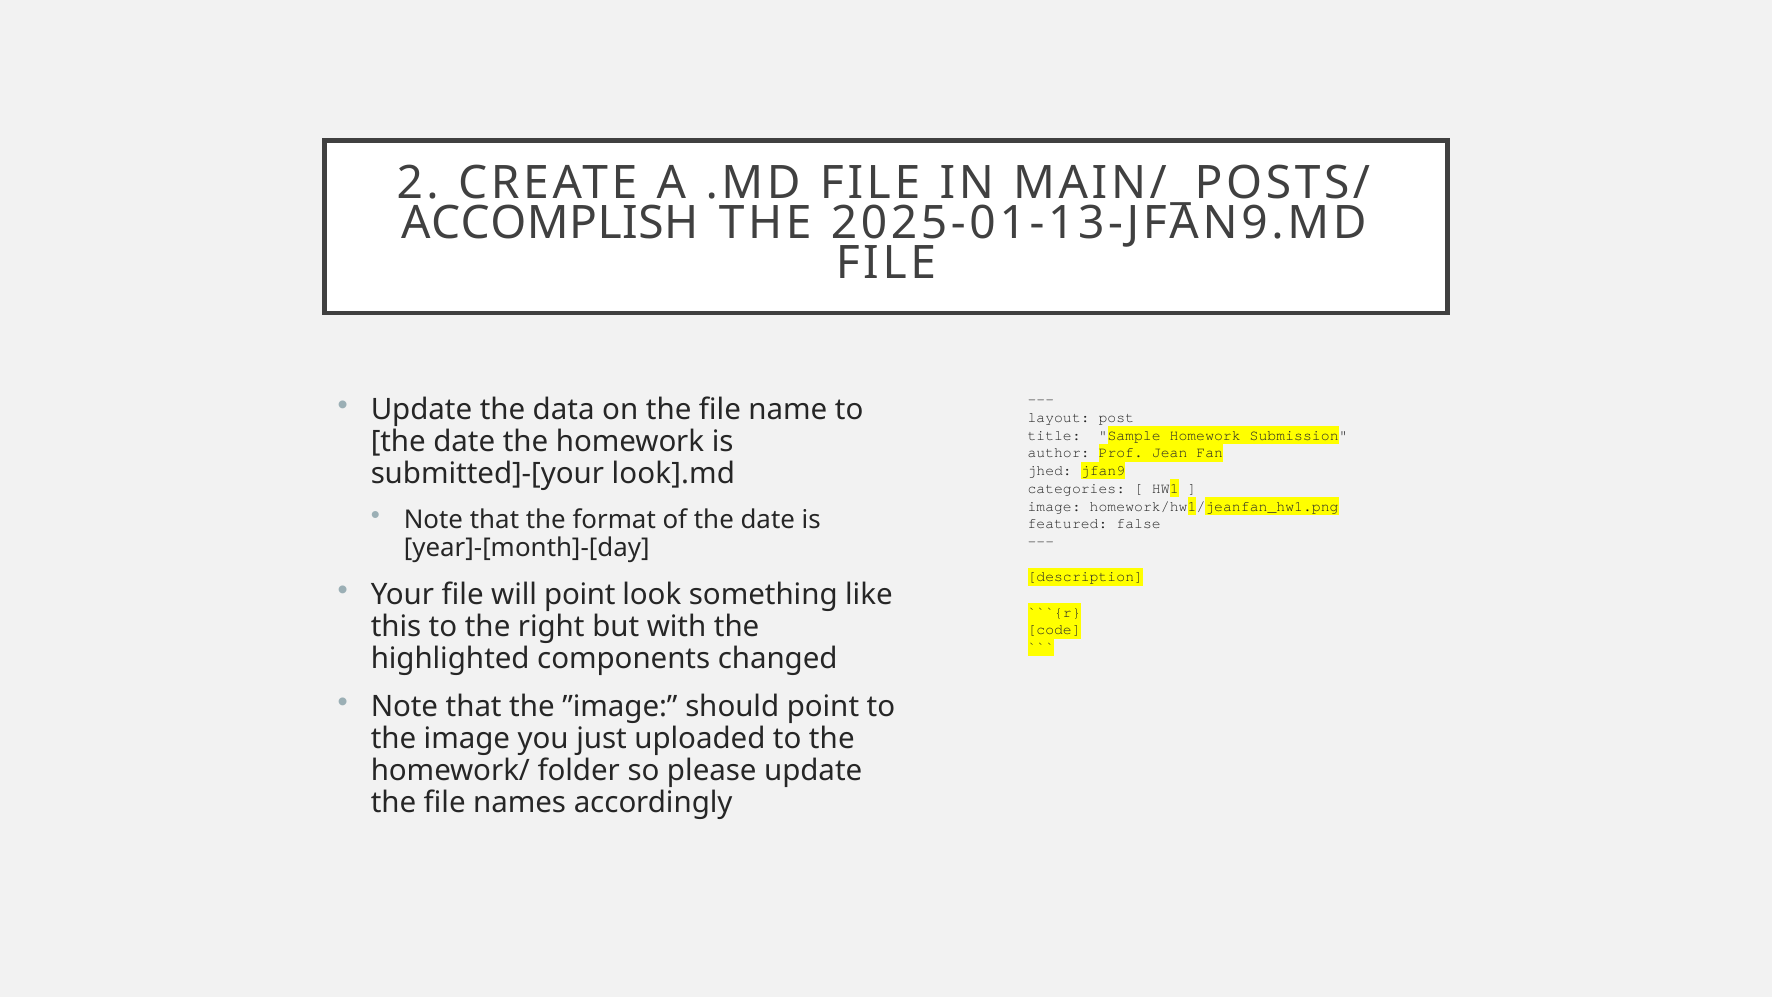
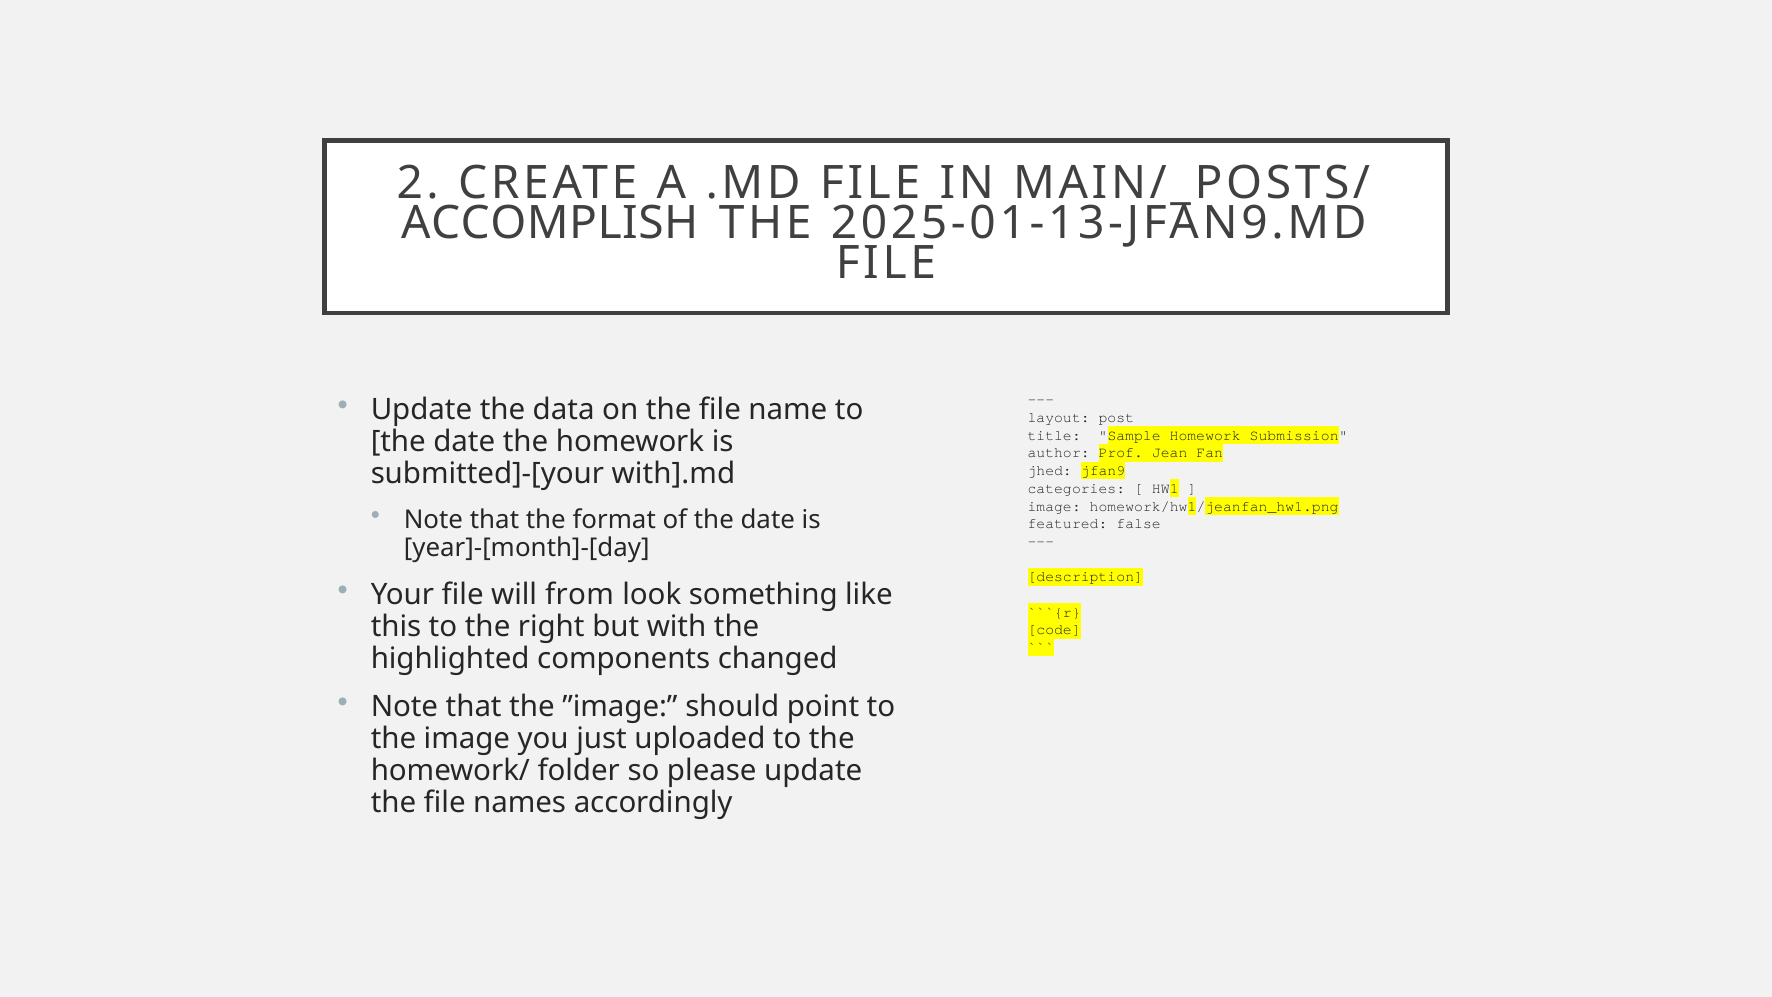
look].md: look].md -> with].md
will point: point -> from
